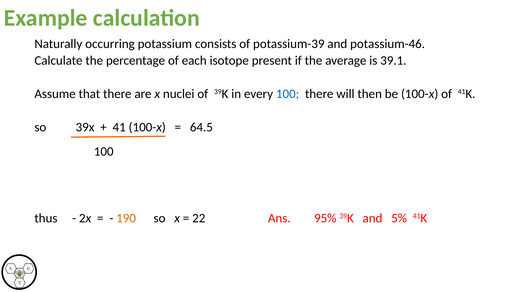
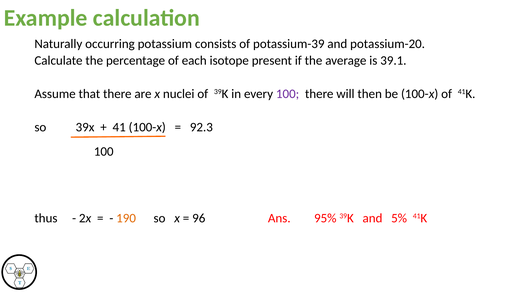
potassium-46: potassium-46 -> potassium-20
100 at (288, 94) colour: blue -> purple
64.5: 64.5 -> 92.3
22: 22 -> 96
